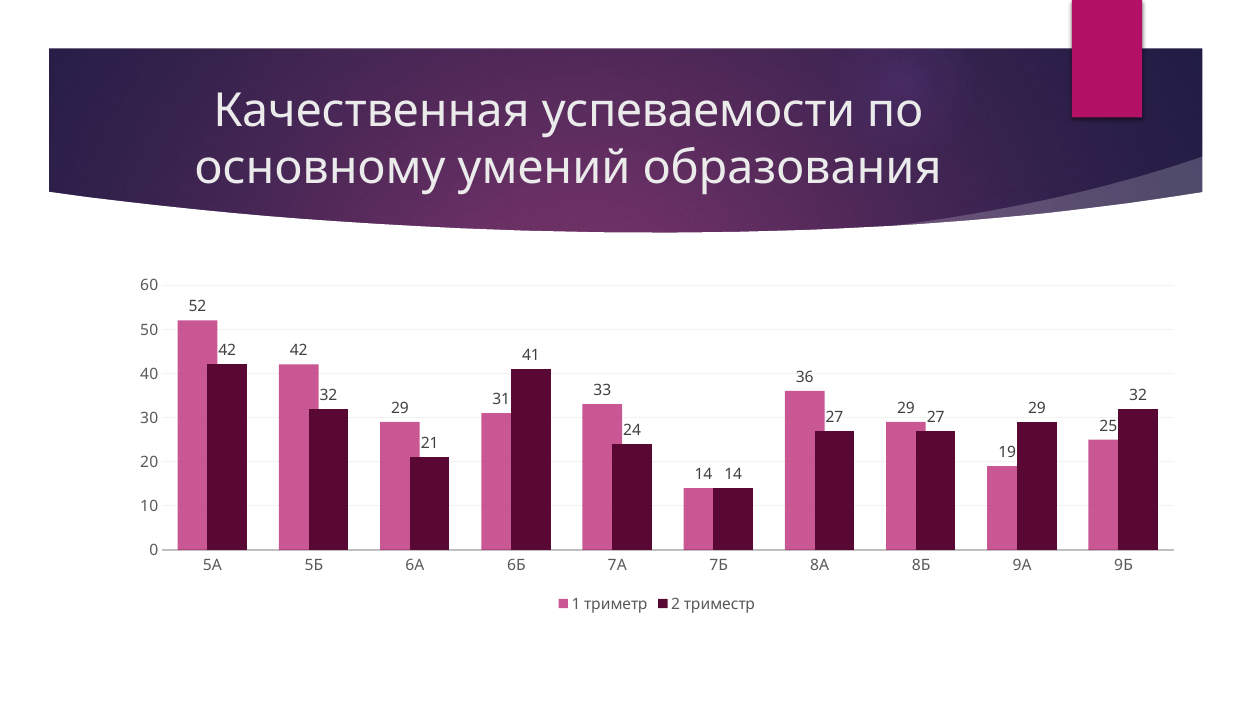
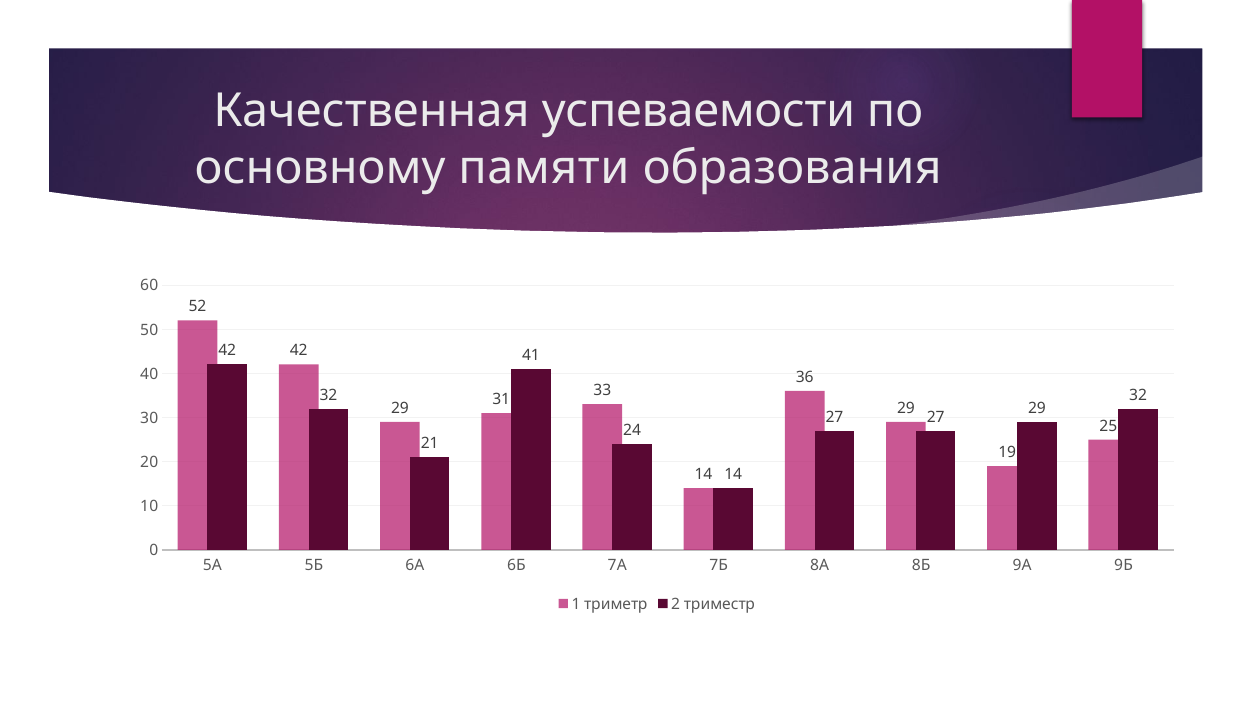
умений: умений -> памяти
